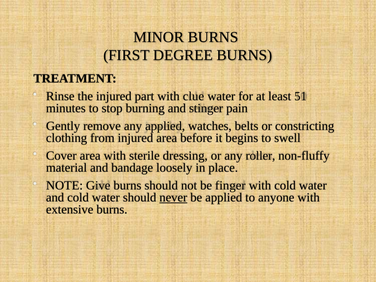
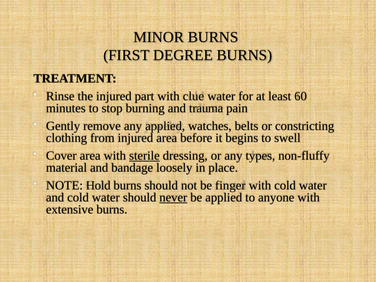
51: 51 -> 60
stinger: stinger -> trauma
sterile underline: none -> present
roller: roller -> types
Give: Give -> Hold
